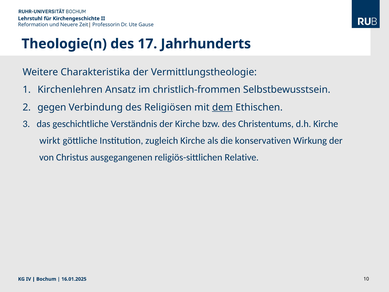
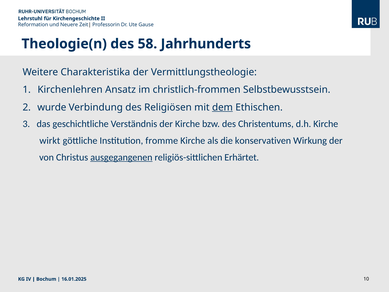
17: 17 -> 58
gegen: gegen -> wurde
zugleich: zugleich -> fromme
ausgegangenen underline: none -> present
Relative: Relative -> Erhärtet
